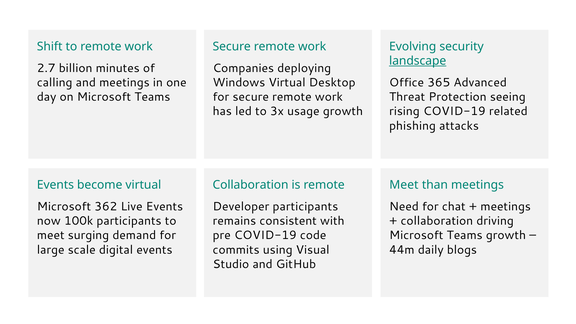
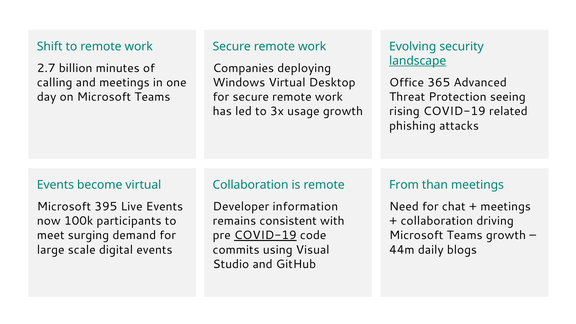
Meet at (404, 185): Meet -> From
362: 362 -> 395
Developer participants: participants -> information
COVID-19 at (265, 235) underline: none -> present
